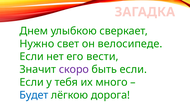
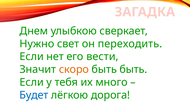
велосипеде: велосипеде -> переходить
скоро colour: purple -> orange
быть если: если -> быть
